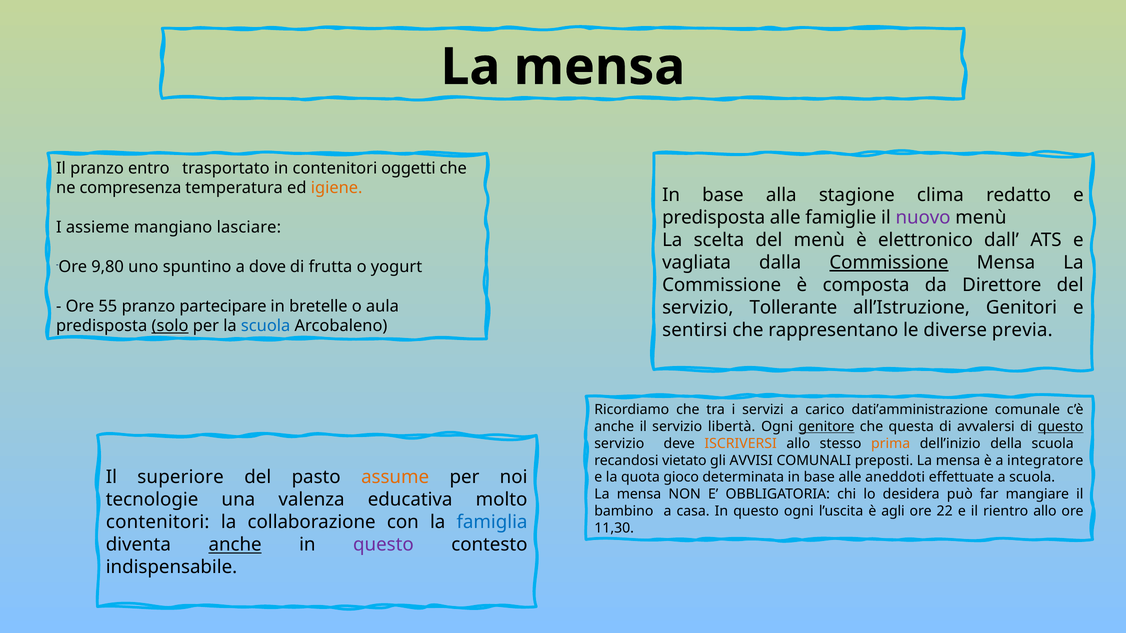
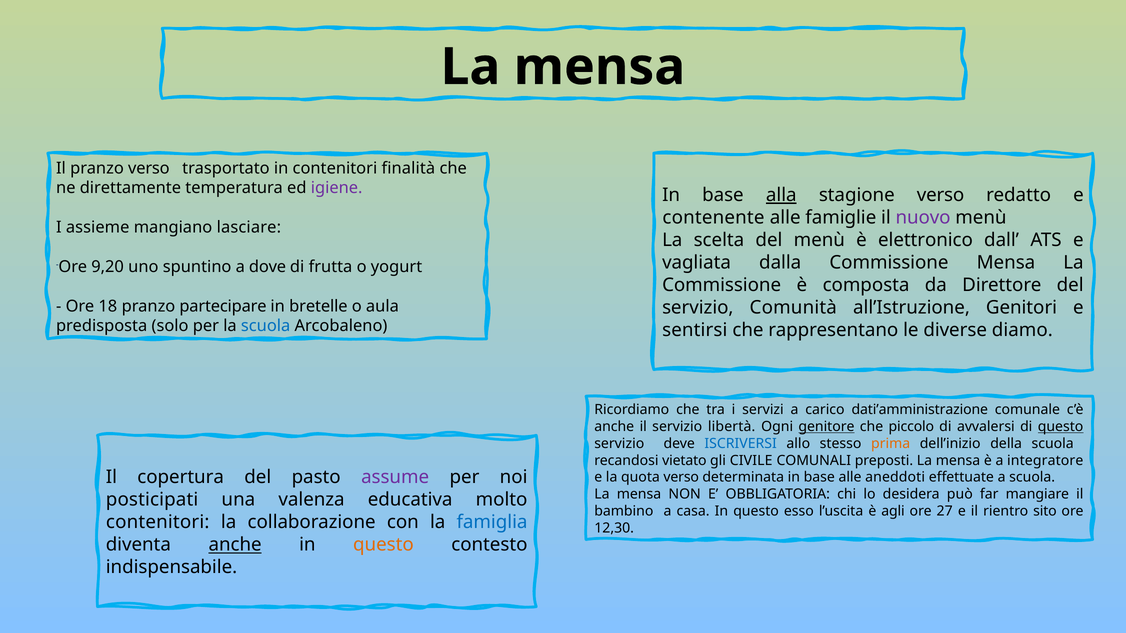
pranzo entro: entro -> verso
oggetti: oggetti -> finalità
compresenza: compresenza -> direttamente
igiene colour: orange -> purple
alla underline: none -> present
stagione clima: clima -> verso
predisposta at (714, 218): predisposta -> contenente
Commissione at (889, 263) underline: present -> none
9,80: 9,80 -> 9,20
55: 55 -> 18
Tollerante: Tollerante -> Comunità
solo underline: present -> none
previa: previa -> diamo
questa: questa -> piccolo
ISCRIVERSI colour: orange -> blue
AVVISI: AVVISI -> CIVILE
superiore: superiore -> copertura
assume colour: orange -> purple
quota gioco: gioco -> verso
tecnologie: tecnologie -> posticipati
questo ogni: ogni -> esso
22: 22 -> 27
rientro allo: allo -> sito
11,30: 11,30 -> 12,30
questo at (383, 545) colour: purple -> orange
